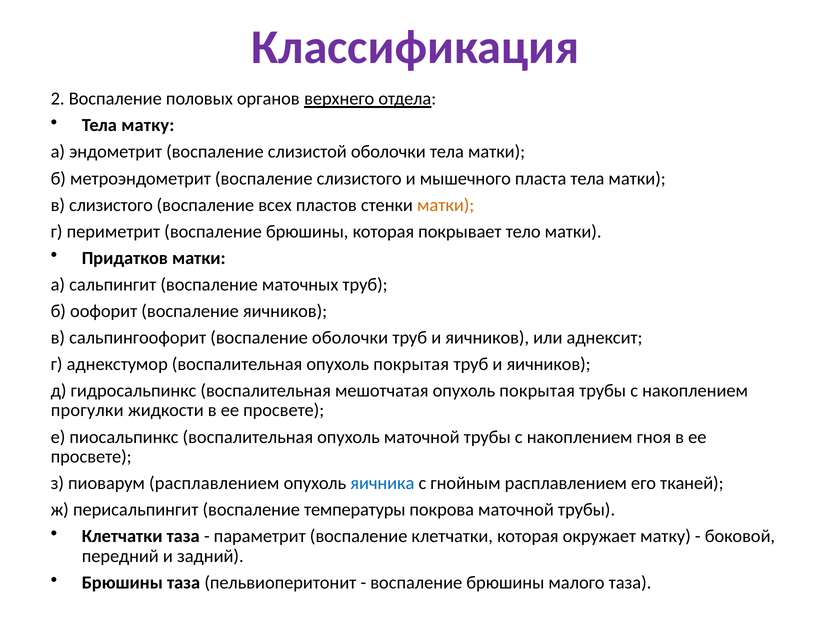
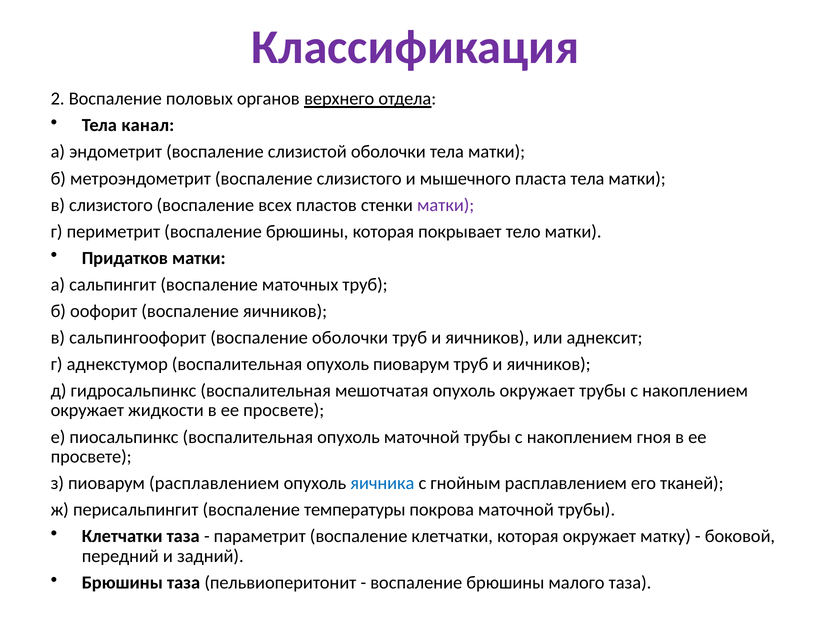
Тела матку: матку -> канал
матки at (446, 205) colour: orange -> purple
воспалительная опухоль покрытая: покрытая -> пиоварум
мешотчатая опухоль покрытая: покрытая -> окружает
прогулки at (87, 410): прогулки -> окружает
